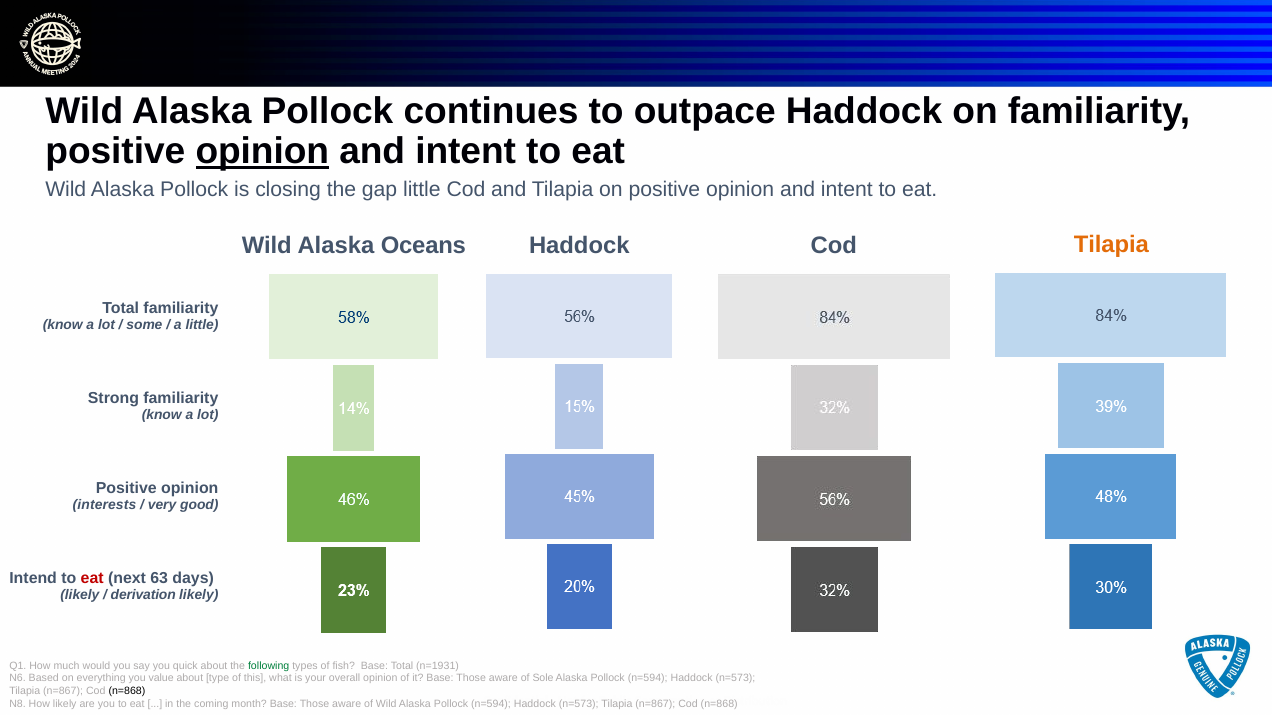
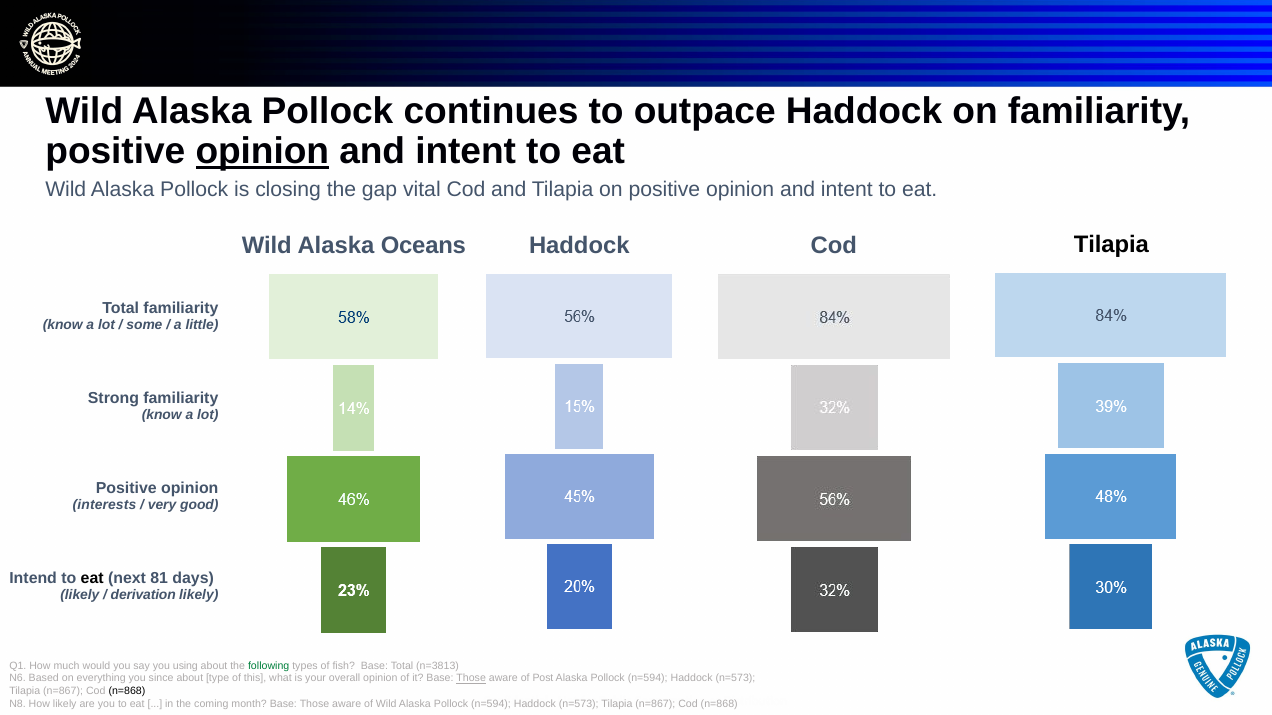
gap little: little -> vital
Tilapia at (1111, 245) colour: orange -> black
eat at (92, 579) colour: red -> black
63: 63 -> 81
quick: quick -> using
n=1931: n=1931 -> n=3813
value: value -> since
Those at (471, 679) underline: none -> present
Sole: Sole -> Post
